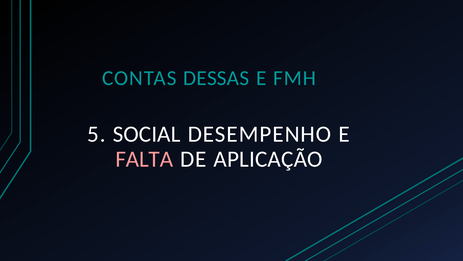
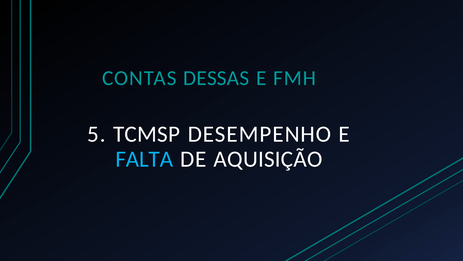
SOCIAL: SOCIAL -> TCMSP
FALTA colour: pink -> light blue
APLICAÇÃO: APLICAÇÃO -> AQUISIÇÃO
